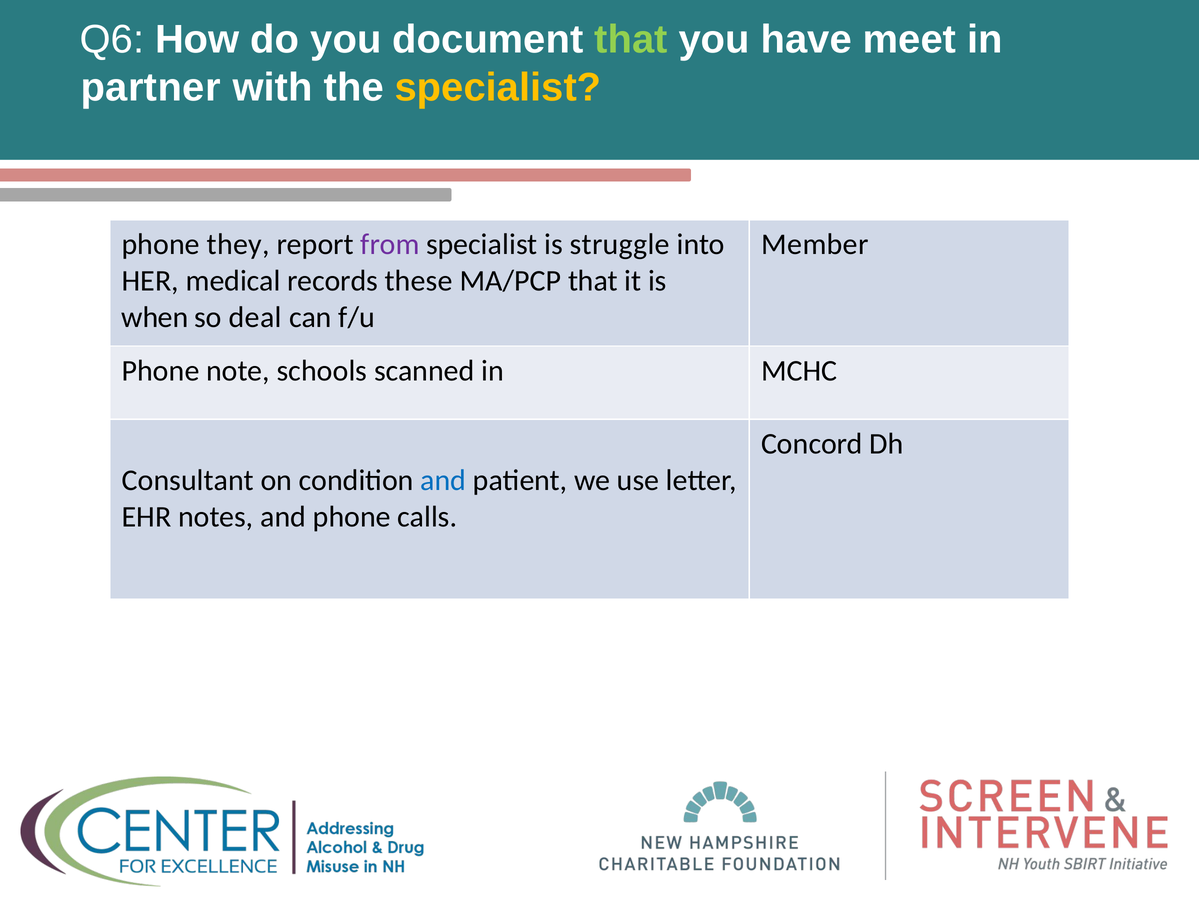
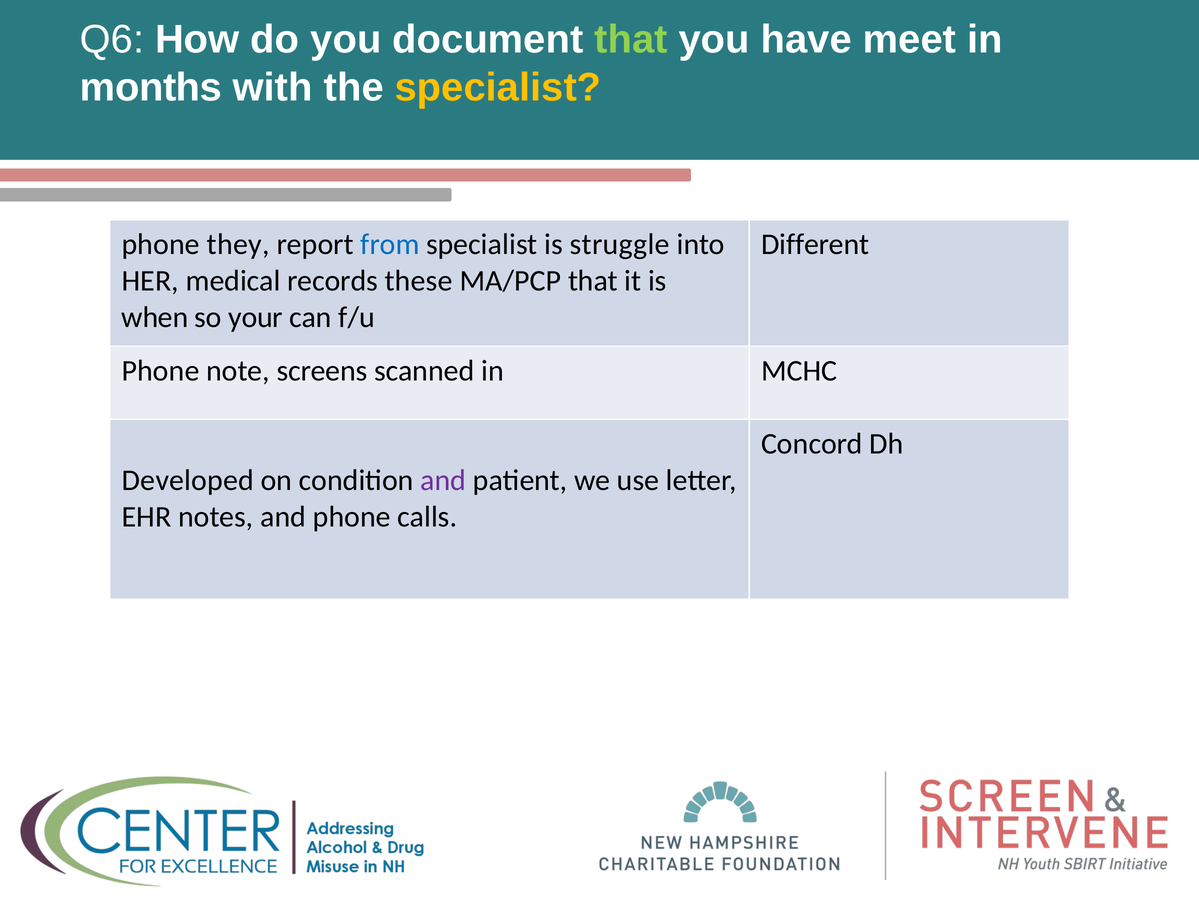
partner: partner -> months
from colour: purple -> blue
Member: Member -> Different
deal: deal -> your
schools: schools -> screens
Consultant: Consultant -> Developed
and at (443, 480) colour: blue -> purple
